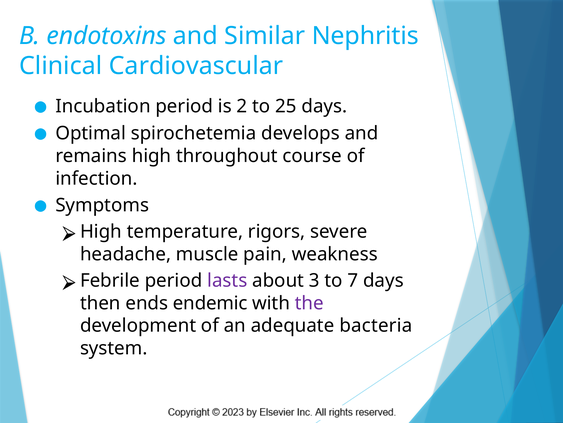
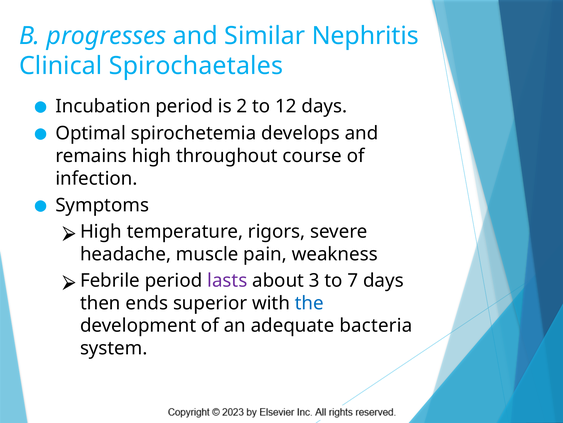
endotoxins: endotoxins -> progresses
Cardiovascular: Cardiovascular -> Spirochaetales
25: 25 -> 12
endemic: endemic -> superior
the colour: purple -> blue
